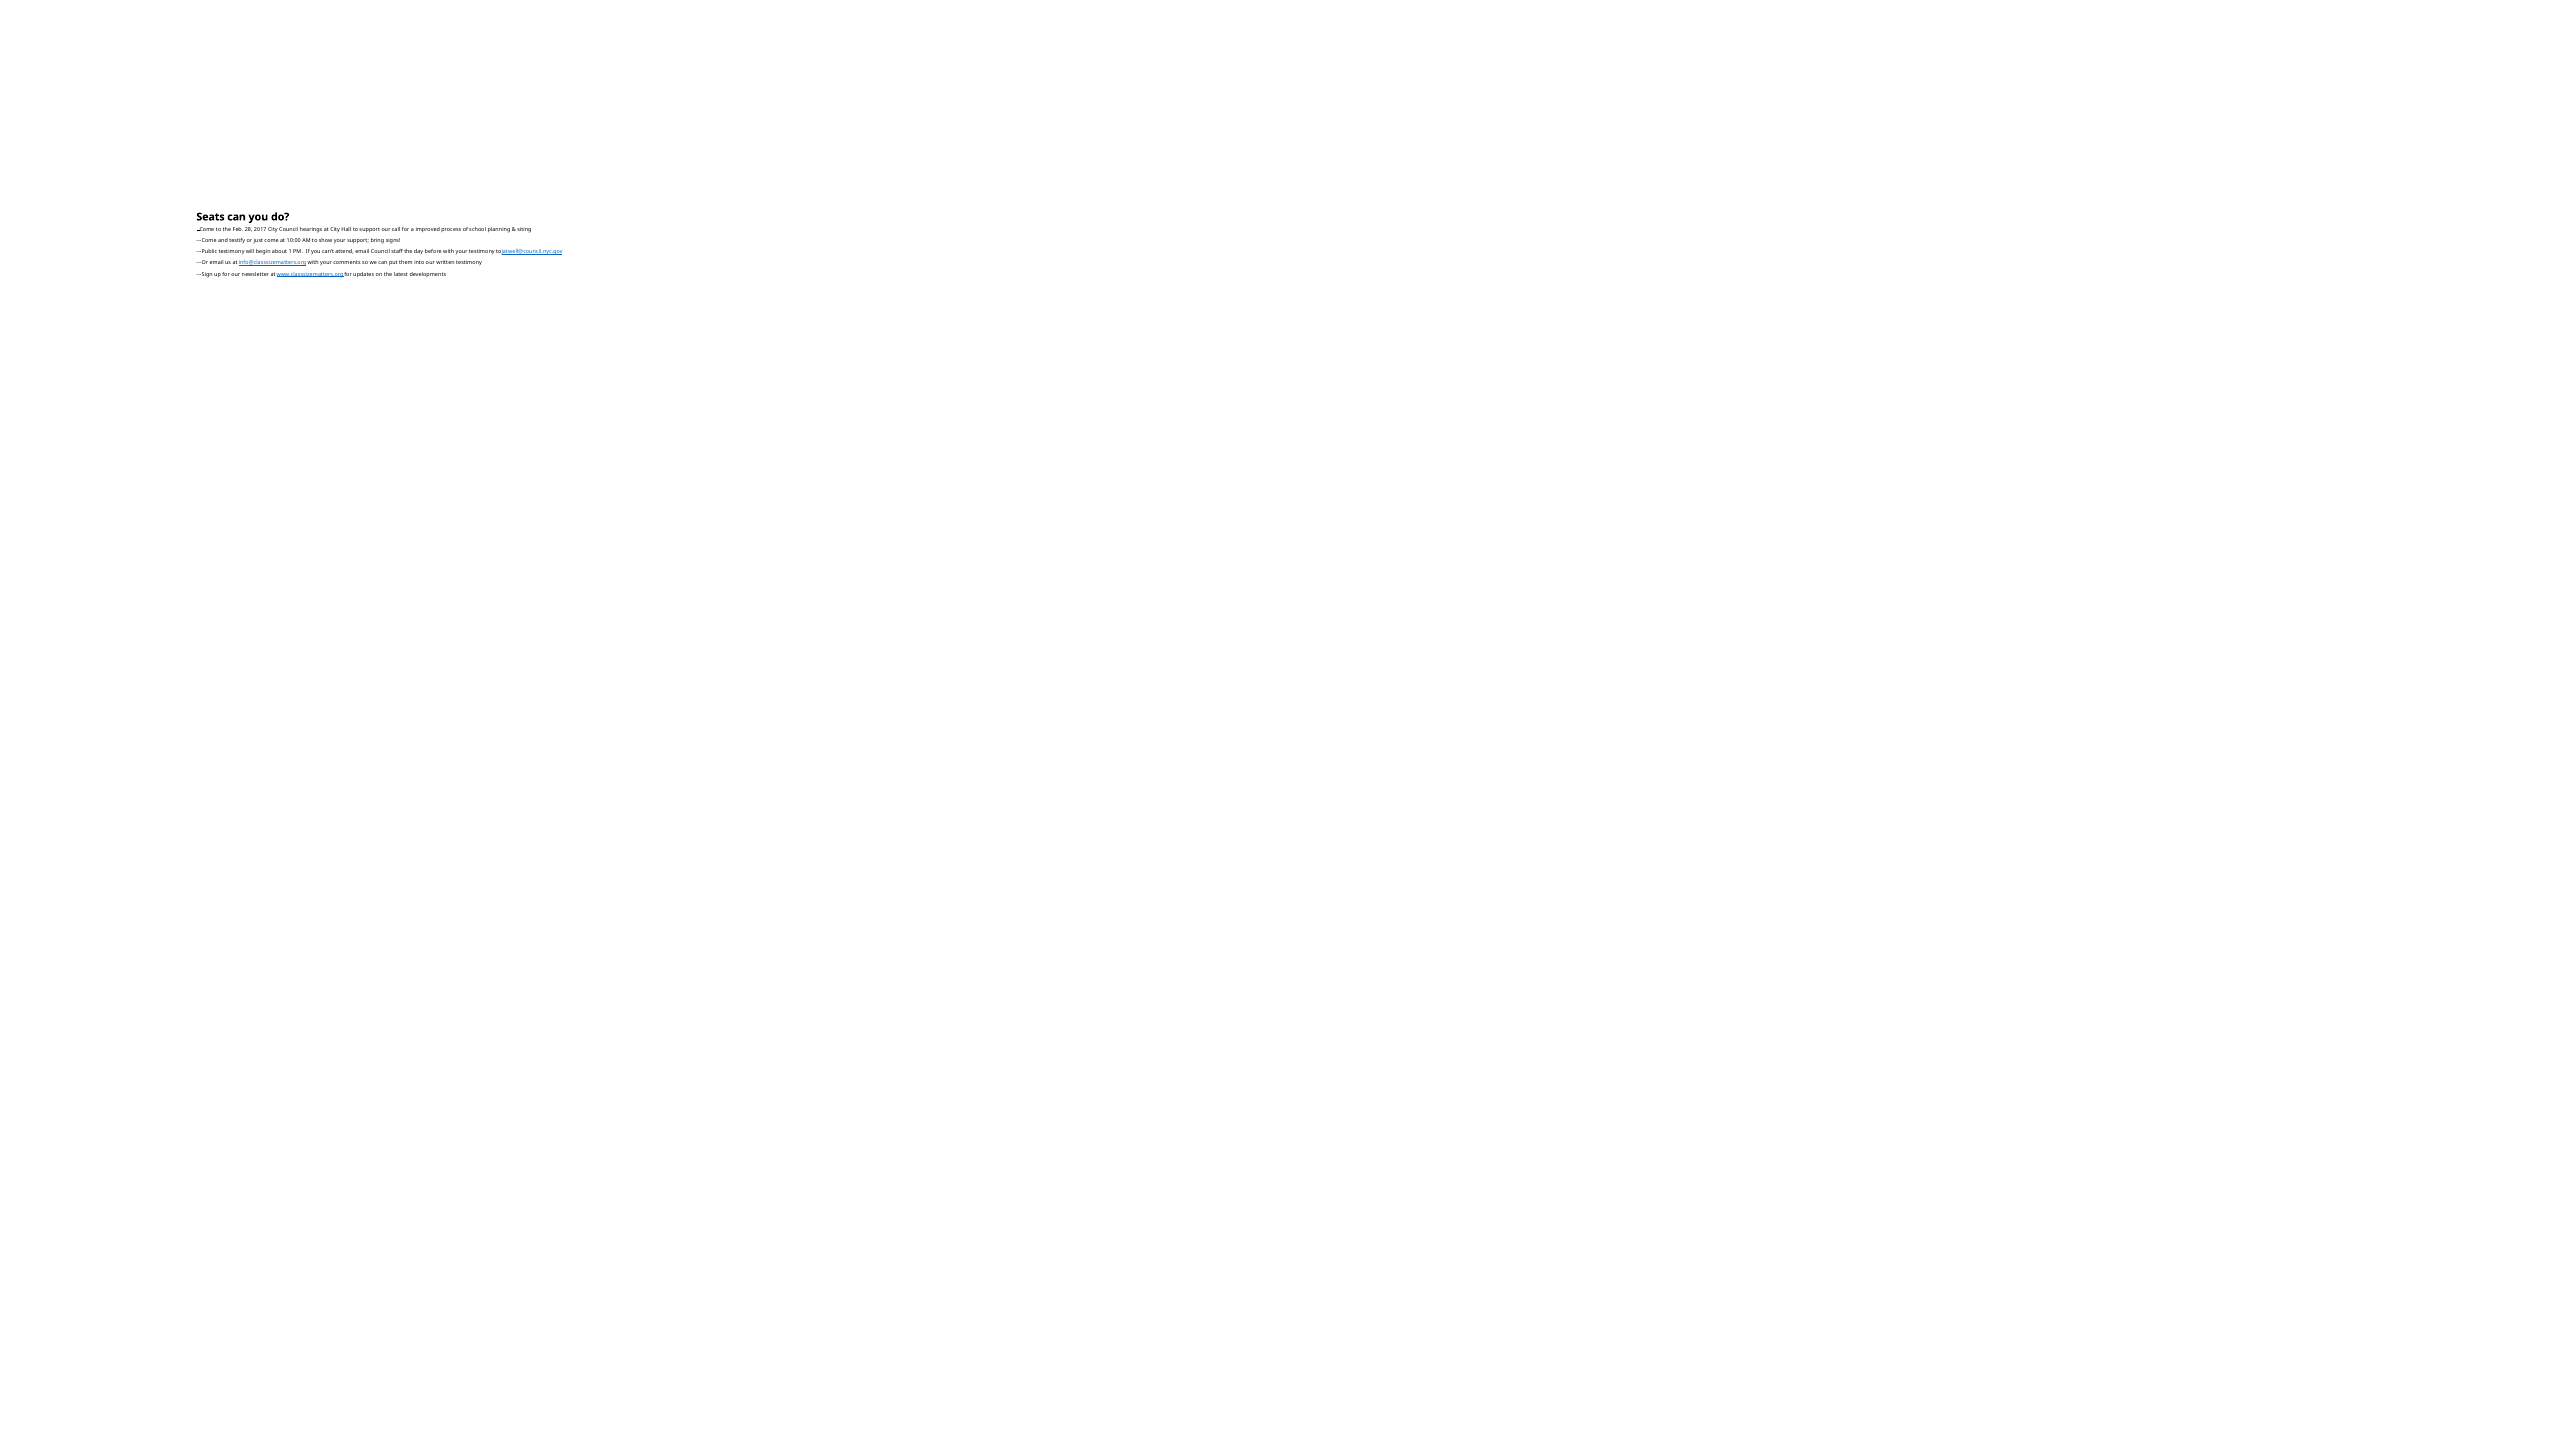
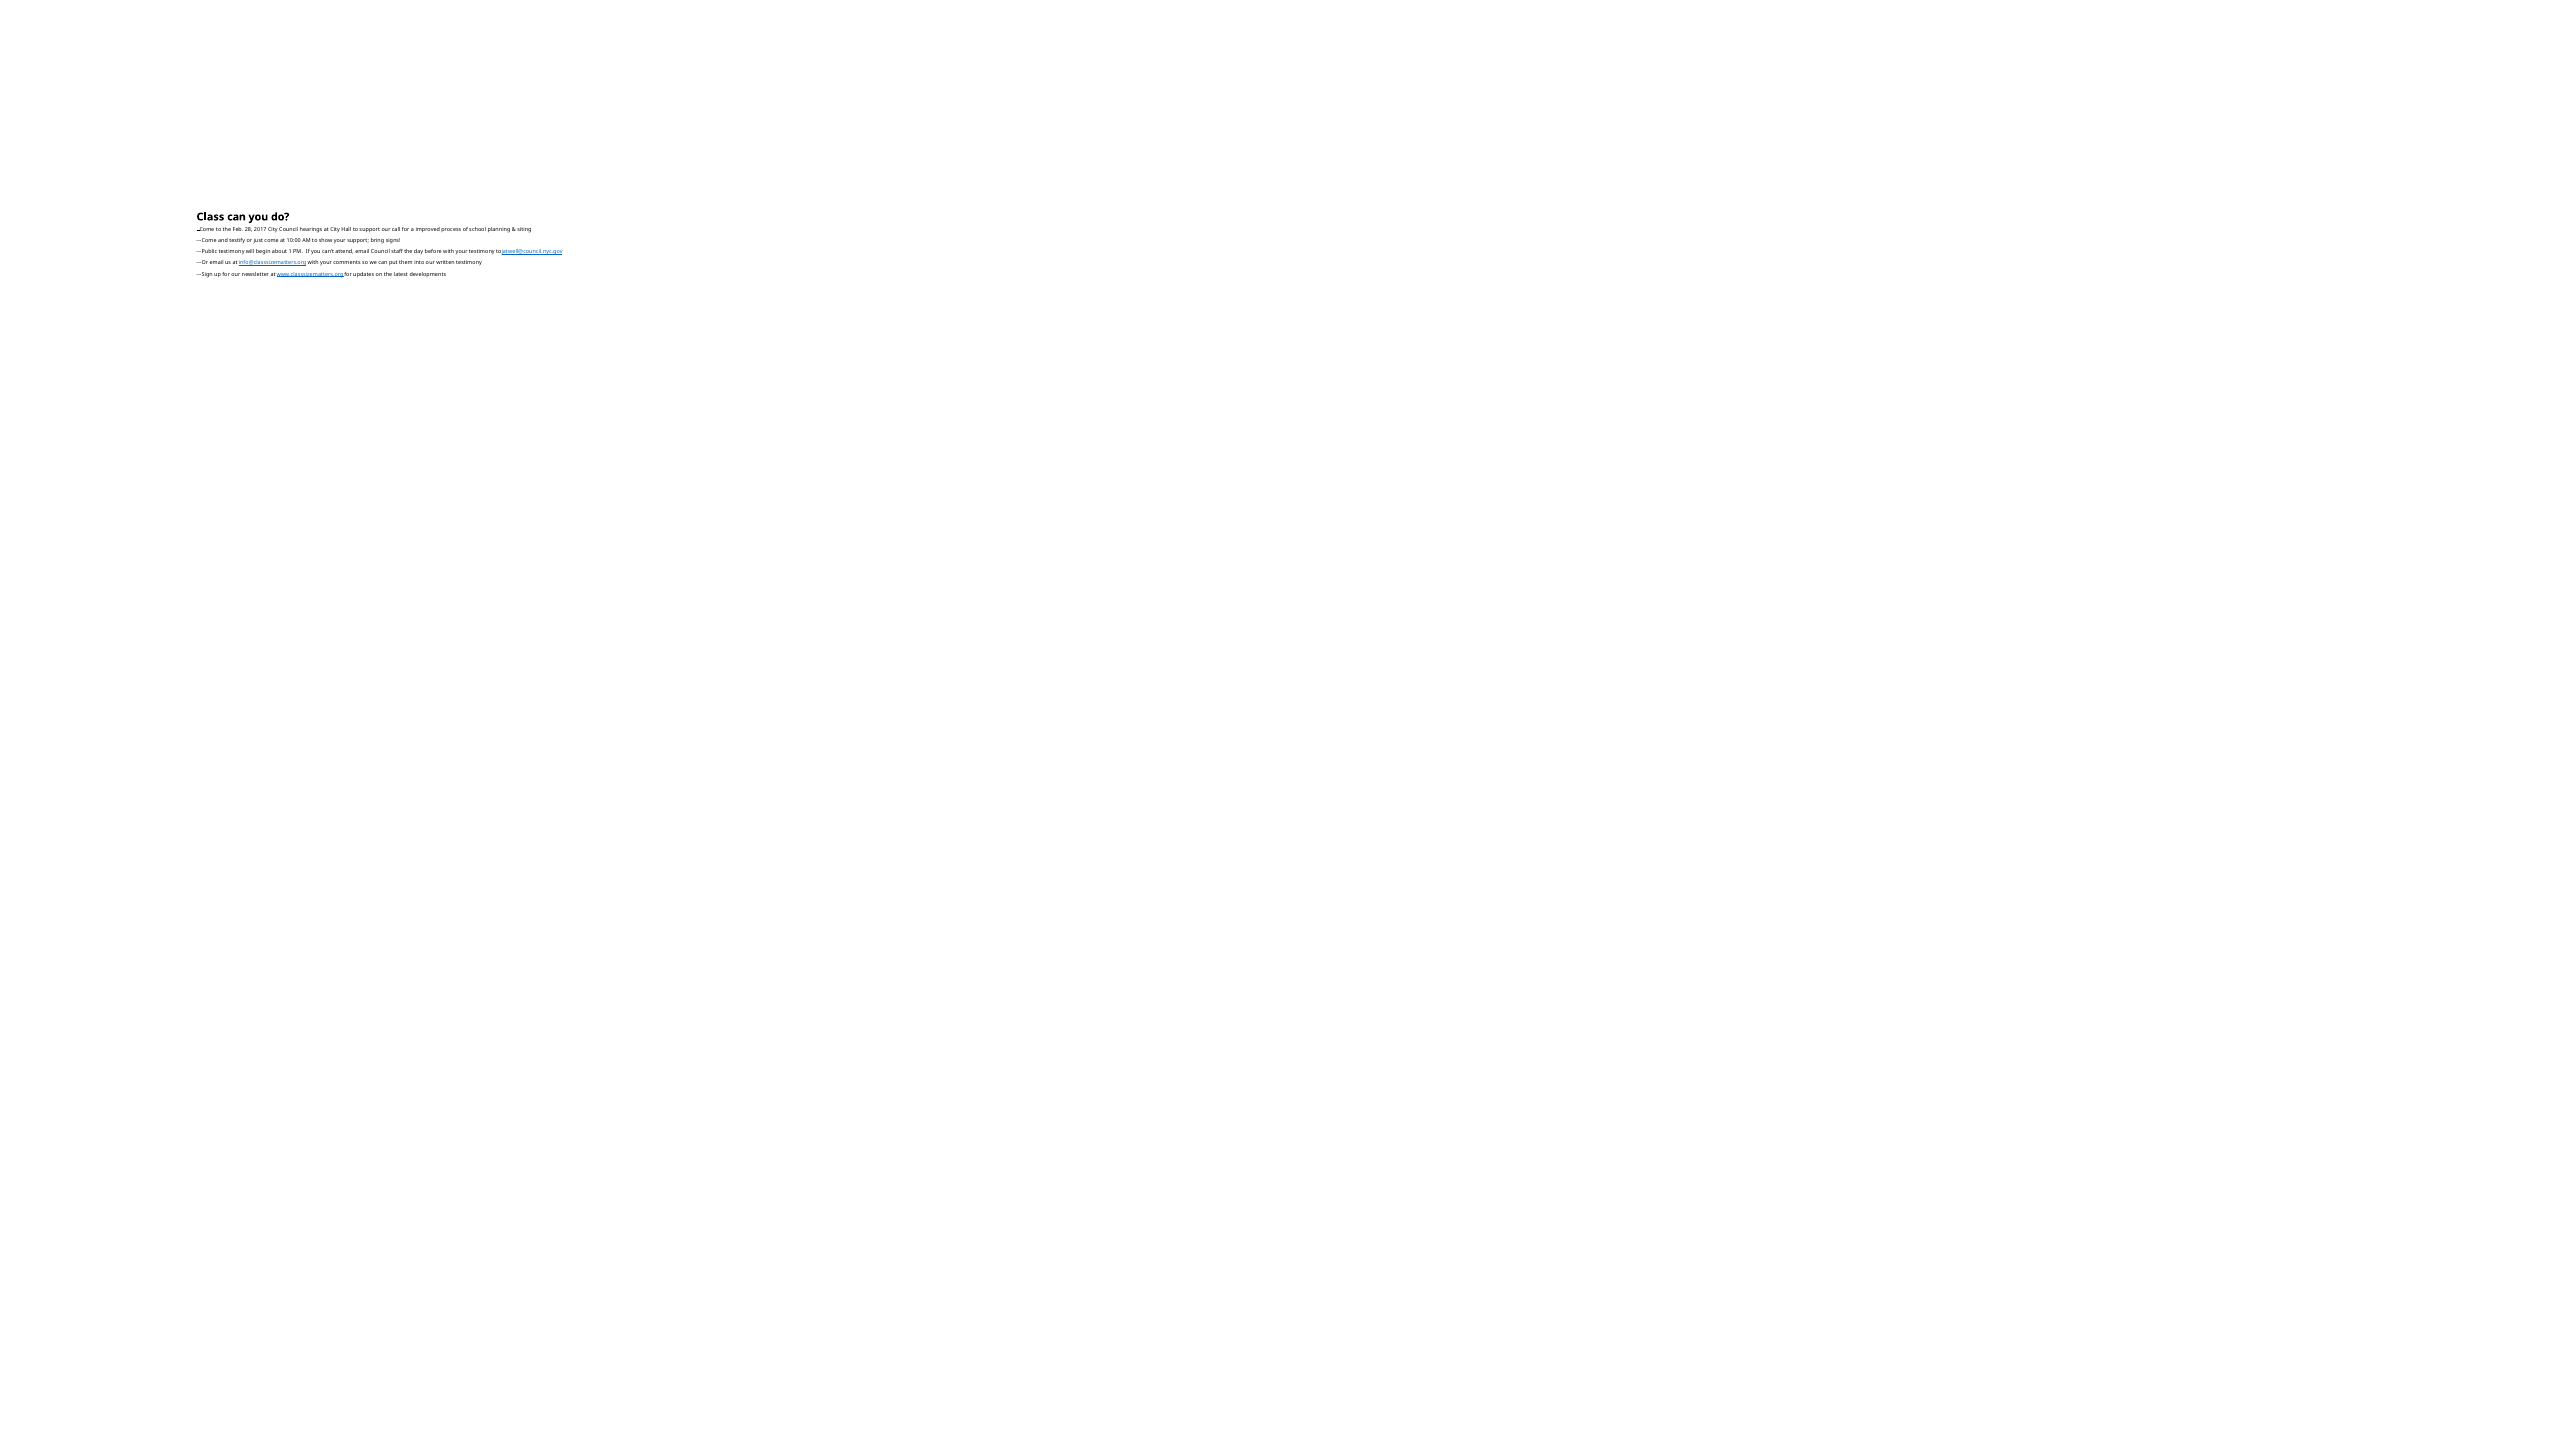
Seats: Seats -> Class
